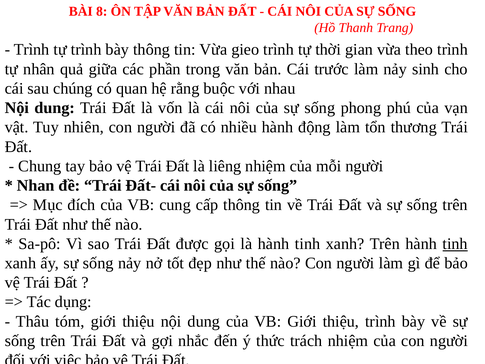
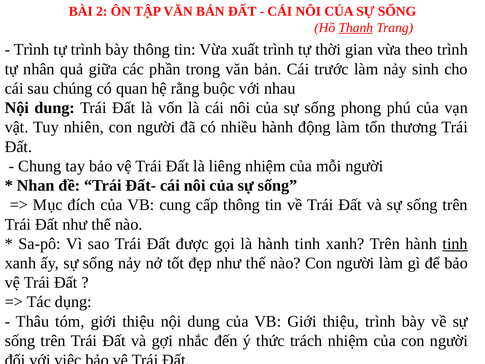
8: 8 -> 2
Thanh underline: none -> present
gieo: gieo -> xuất
